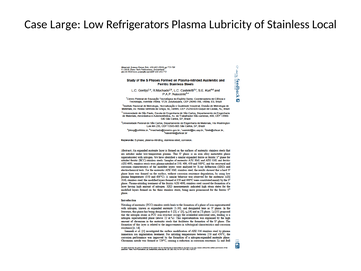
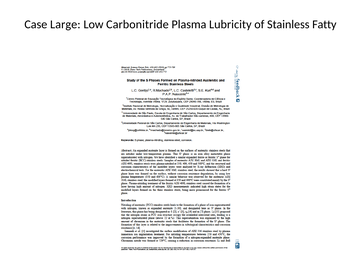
Refrigerators: Refrigerators -> Carbonitride
Local: Local -> Fatty
